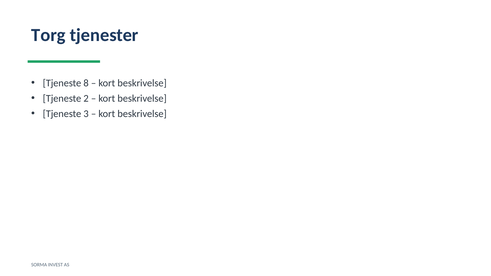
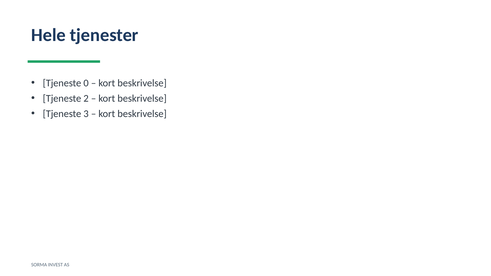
Torg: Torg -> Hele
8: 8 -> 0
